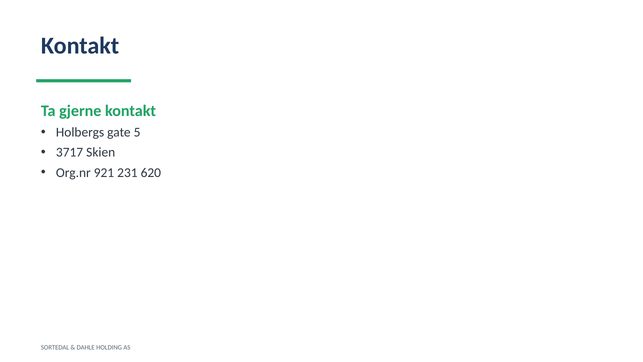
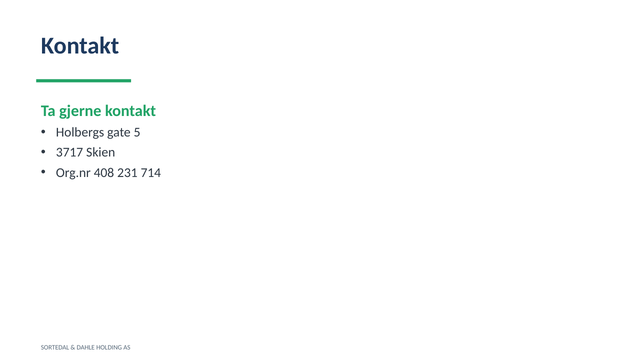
921: 921 -> 408
620: 620 -> 714
